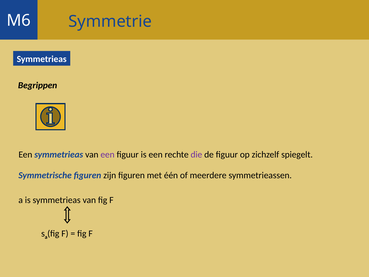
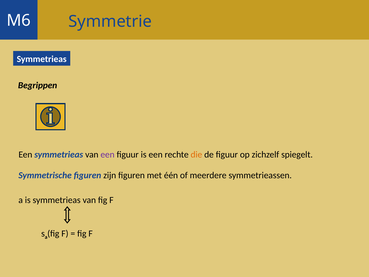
die colour: purple -> orange
